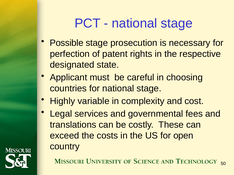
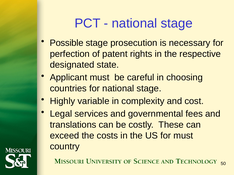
for open: open -> must
